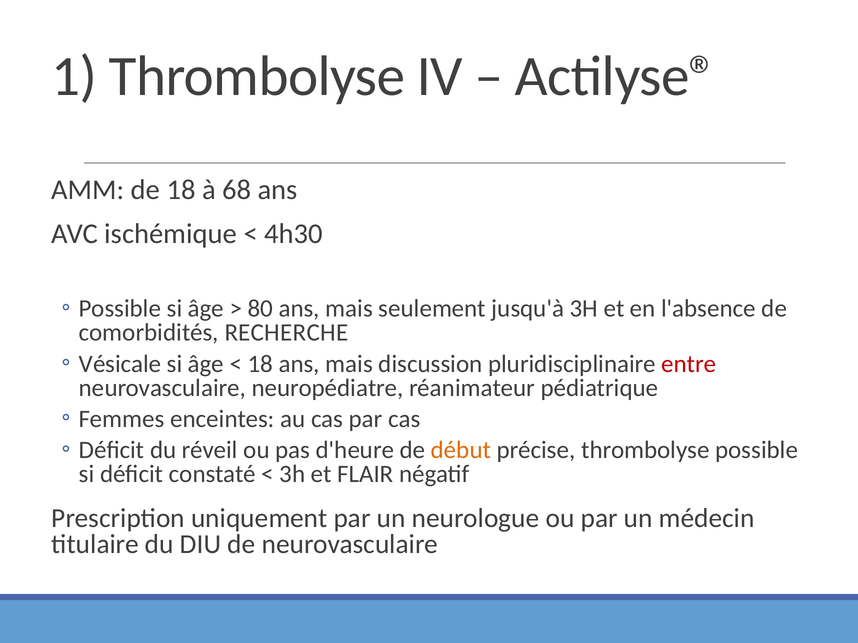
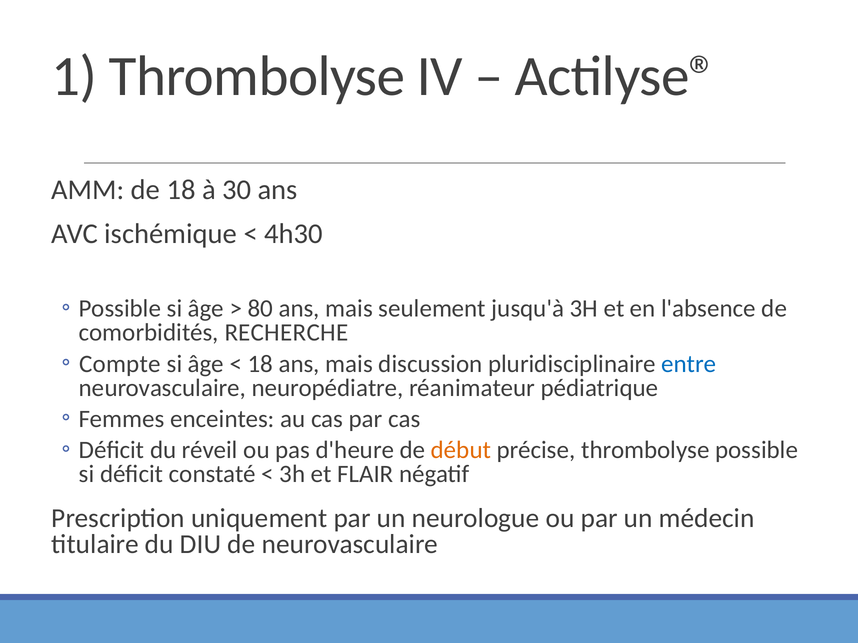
68: 68 -> 30
Vésicale: Vésicale -> Compte
entre colour: red -> blue
